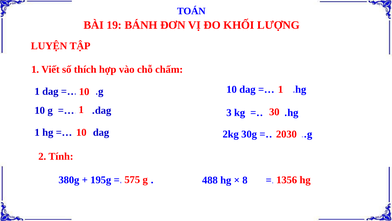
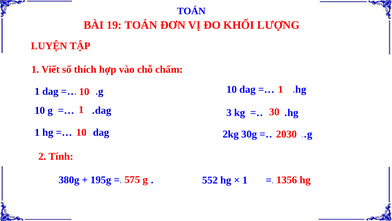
19 BÁNH: BÁNH -> TOÁN
488: 488 -> 552
8 at (245, 181): 8 -> 1
